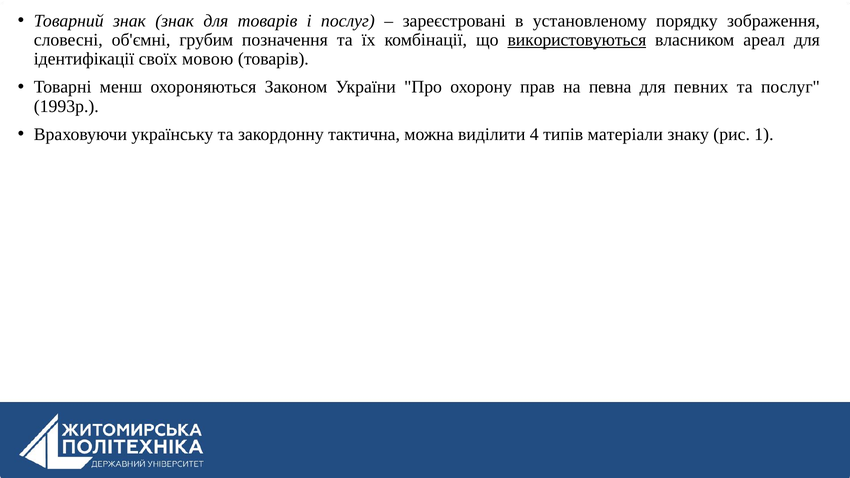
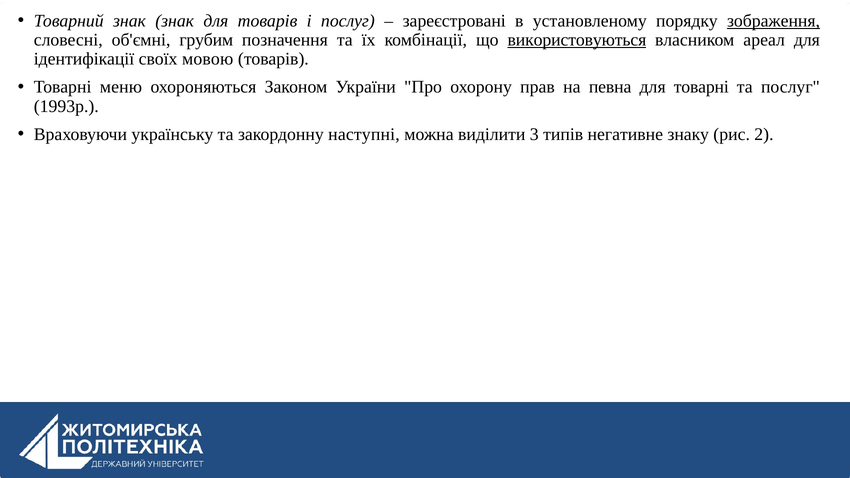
зображення underline: none -> present
менш: менш -> меню
для певних: певних -> товарні
тактична: тактична -> наступні
4: 4 -> 3
матеріали: матеріали -> негативне
1: 1 -> 2
